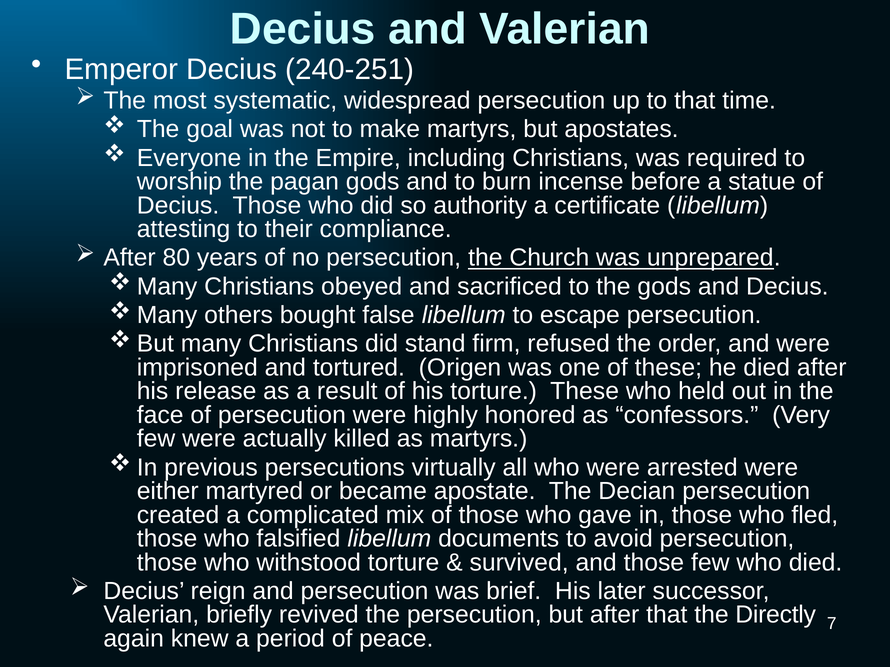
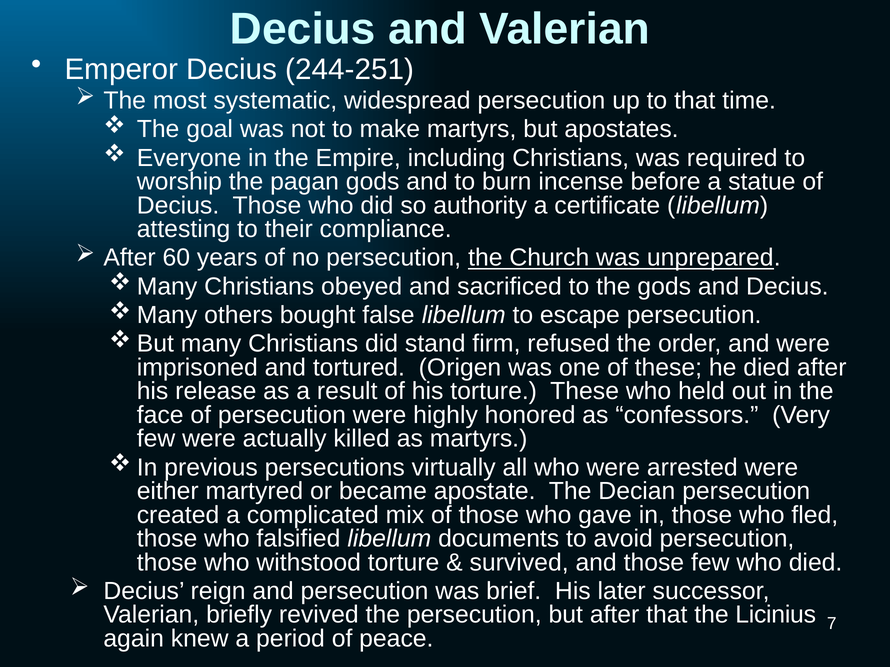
240-251: 240-251 -> 244-251
80: 80 -> 60
Directly: Directly -> Licinius
